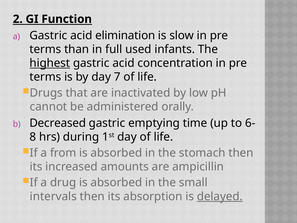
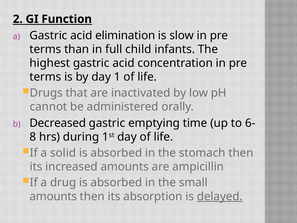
used: used -> child
highest underline: present -> none
7: 7 -> 1
from: from -> solid
intervals at (53, 196): intervals -> amounts
